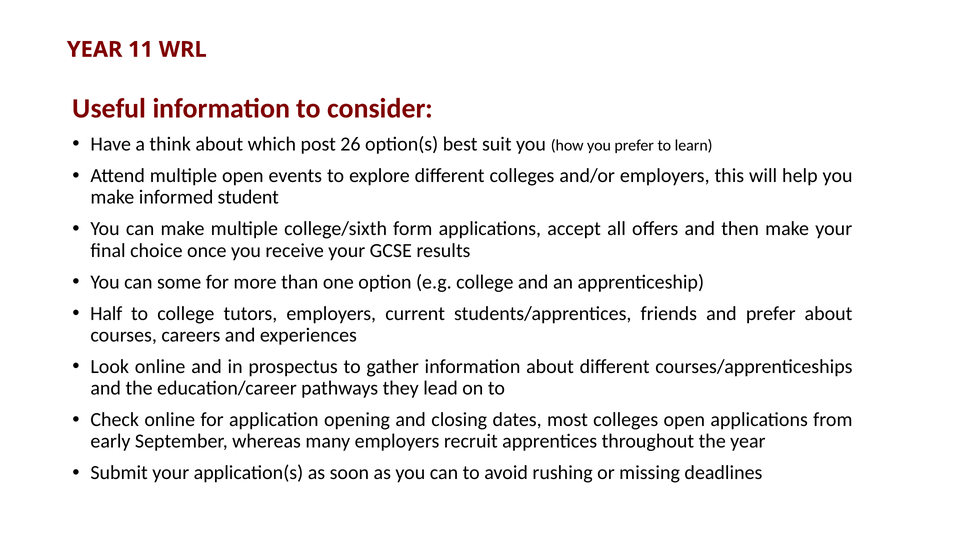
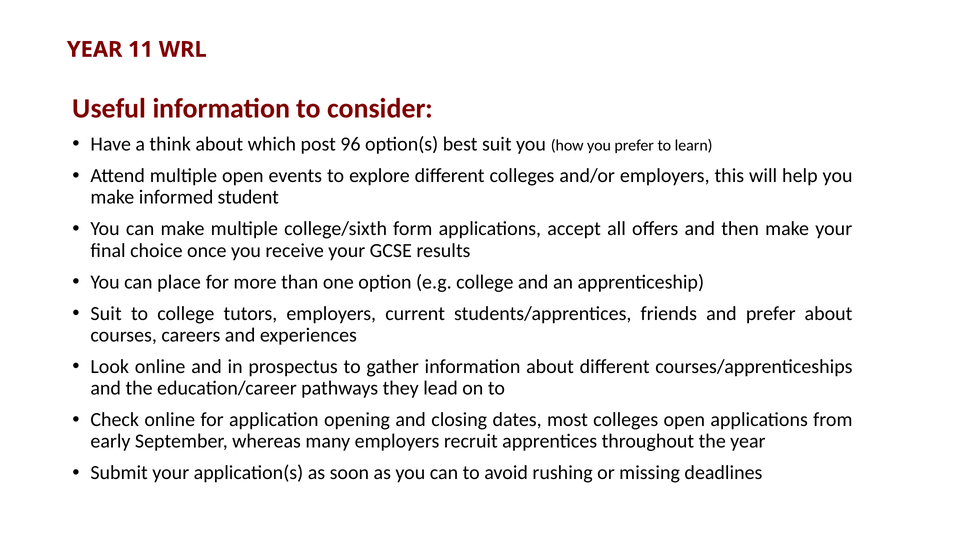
26: 26 -> 96
some: some -> place
Half at (106, 313): Half -> Suit
